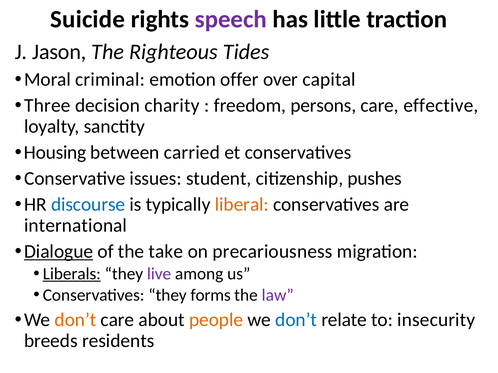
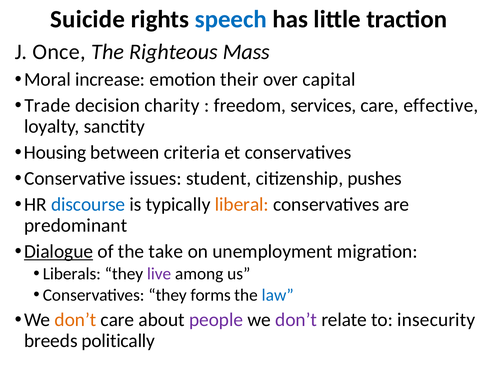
speech colour: purple -> blue
Jason: Jason -> Once
Tides: Tides -> Mass
criminal: criminal -> increase
offer: offer -> their
Three: Three -> Trade
persons: persons -> services
carried: carried -> criteria
international: international -> predominant
precariousness: precariousness -> unemployment
Liberals underline: present -> none
law colour: purple -> blue
people colour: orange -> purple
don’t at (296, 320) colour: blue -> purple
residents: residents -> politically
